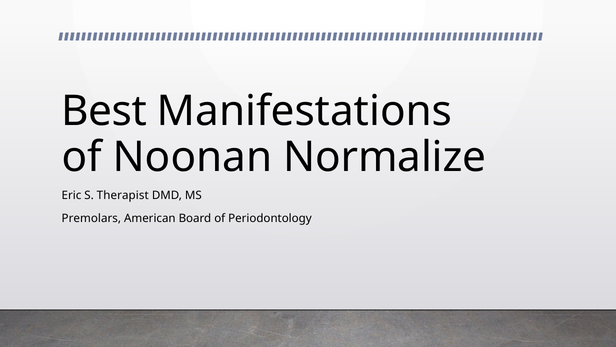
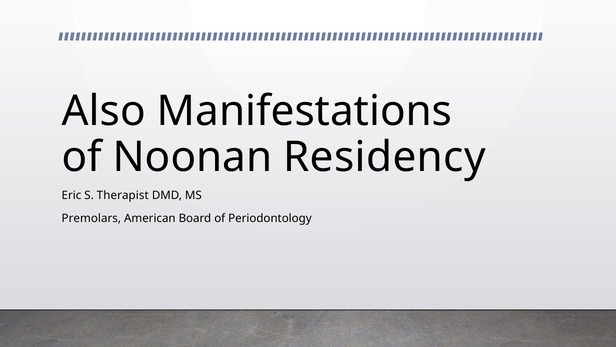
Best: Best -> Also
Normalize: Normalize -> Residency
